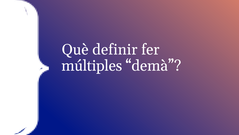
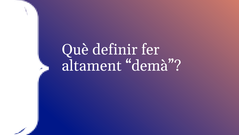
múltiples: múltiples -> altament
